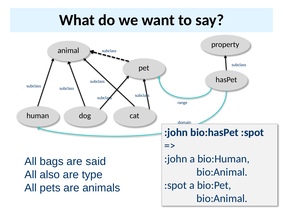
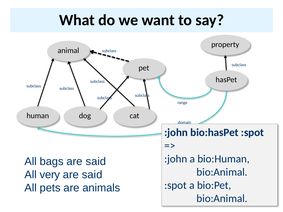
also: also -> very
type at (92, 175): type -> said
